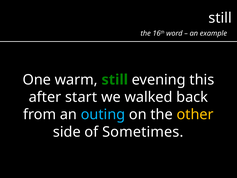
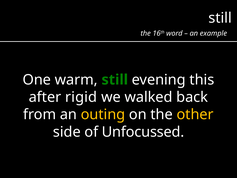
start: start -> rigid
outing colour: light blue -> yellow
Sometimes: Sometimes -> Unfocussed
